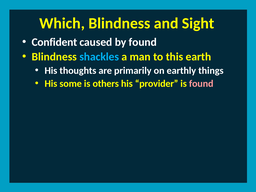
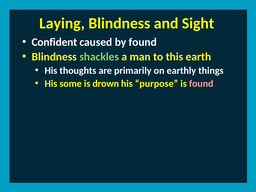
Which: Which -> Laying
shackles colour: light blue -> light green
others: others -> drown
provider: provider -> purpose
